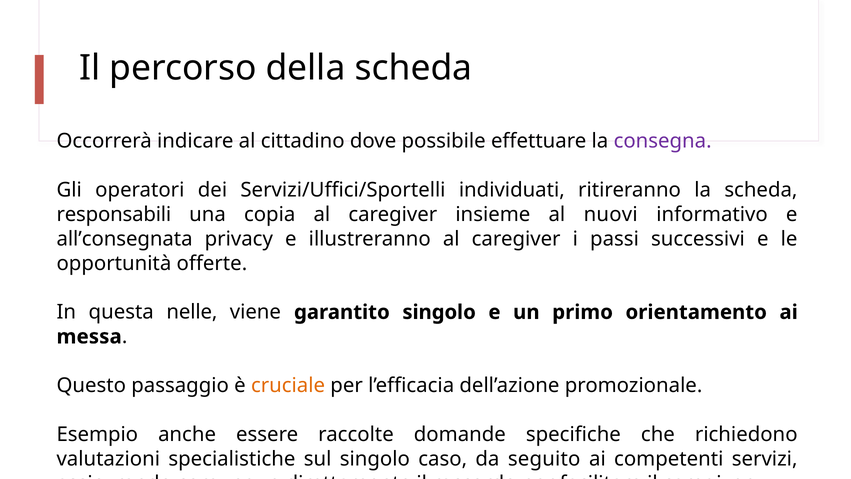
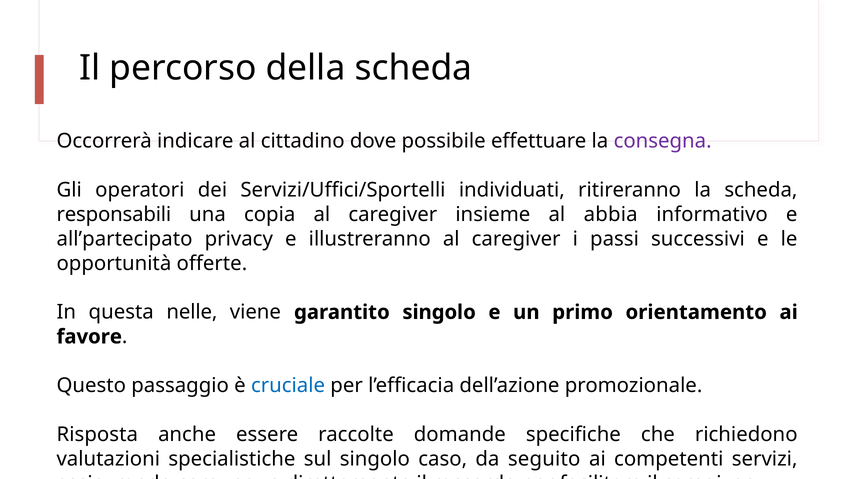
nuovi: nuovi -> abbia
all’consegnata: all’consegnata -> all’partecipato
messa: messa -> favore
cruciale colour: orange -> blue
Esempio: Esempio -> Risposta
